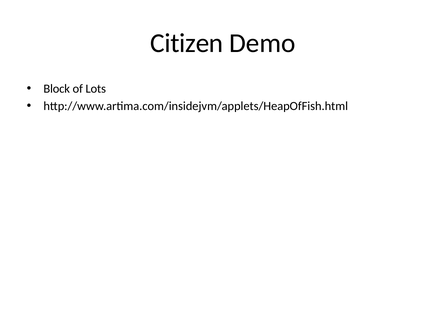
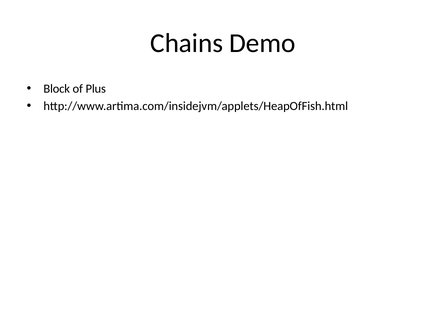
Citizen: Citizen -> Chains
Lots: Lots -> Plus
